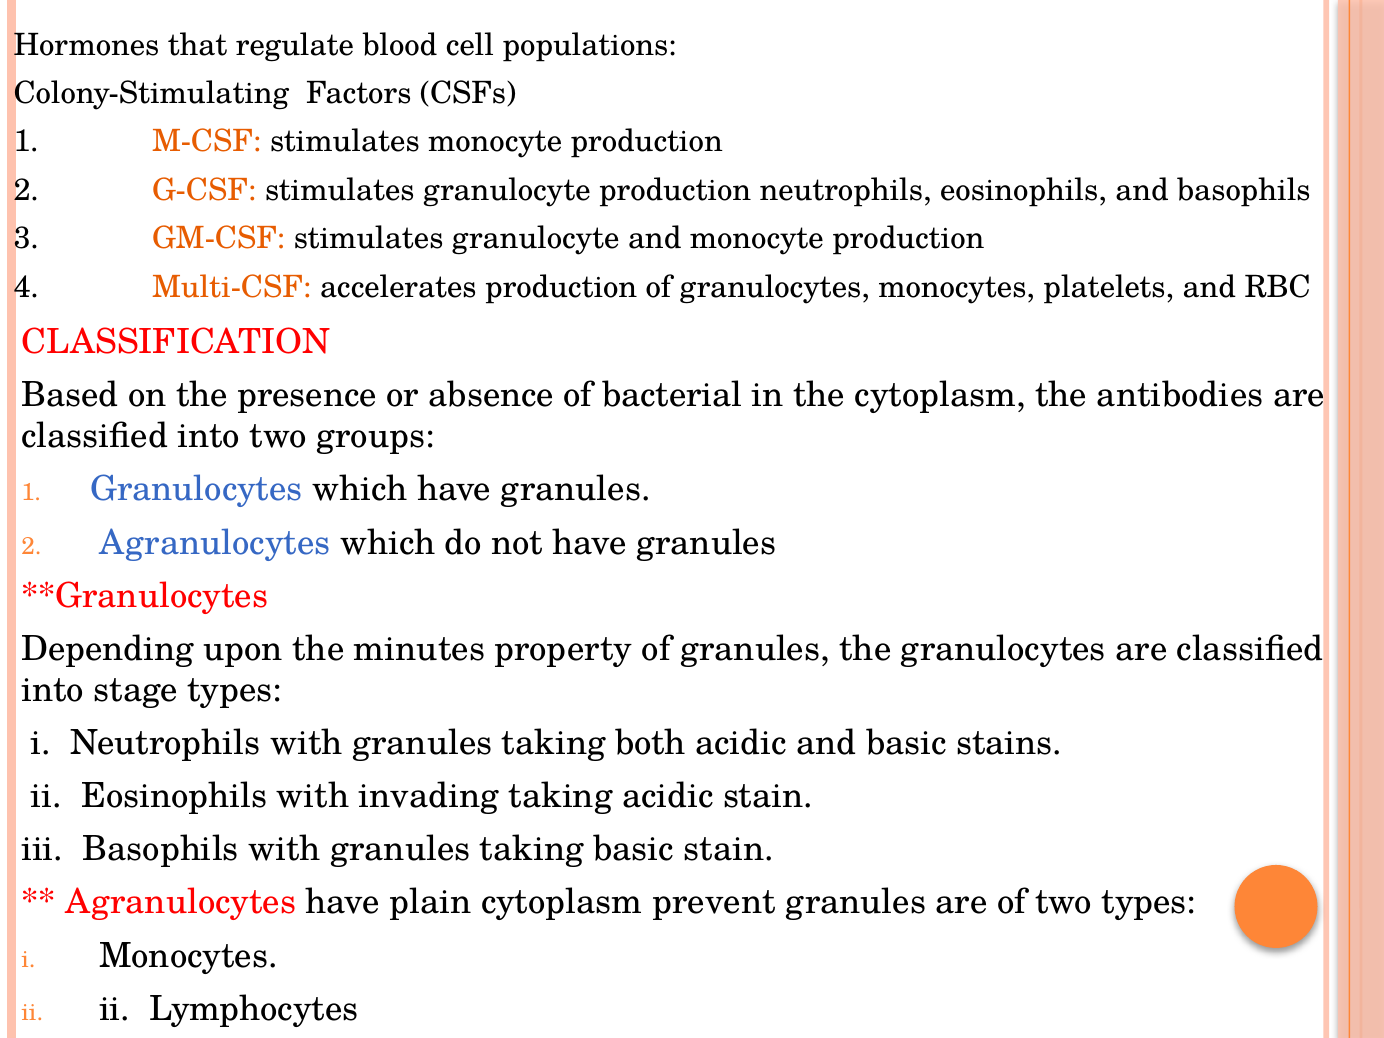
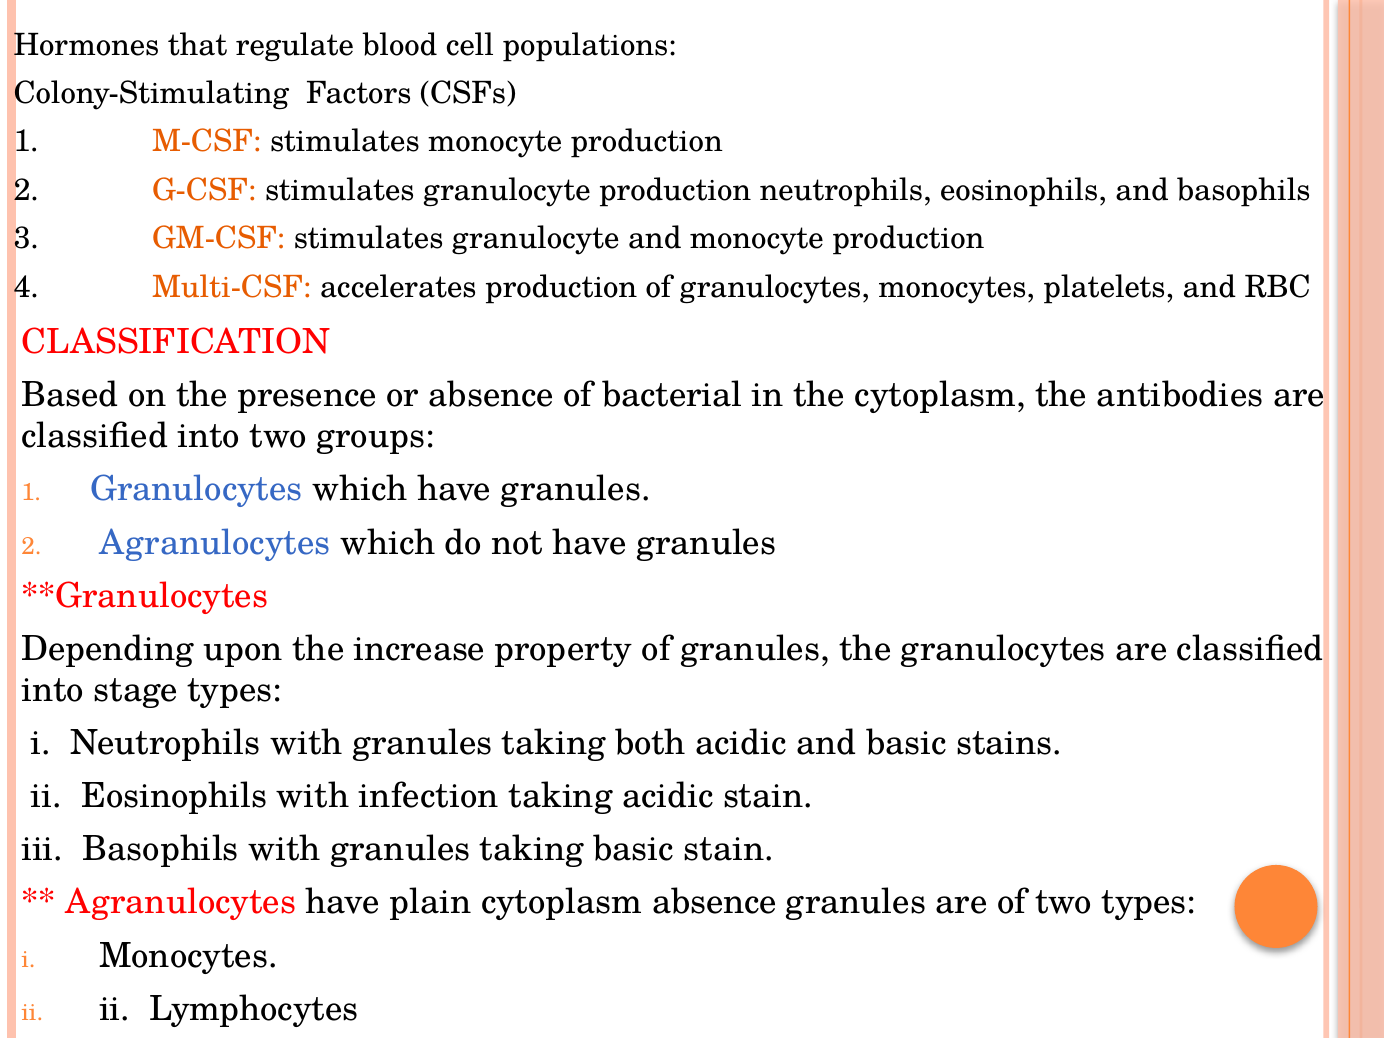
minutes: minutes -> increase
invading: invading -> infection
cytoplasm prevent: prevent -> absence
